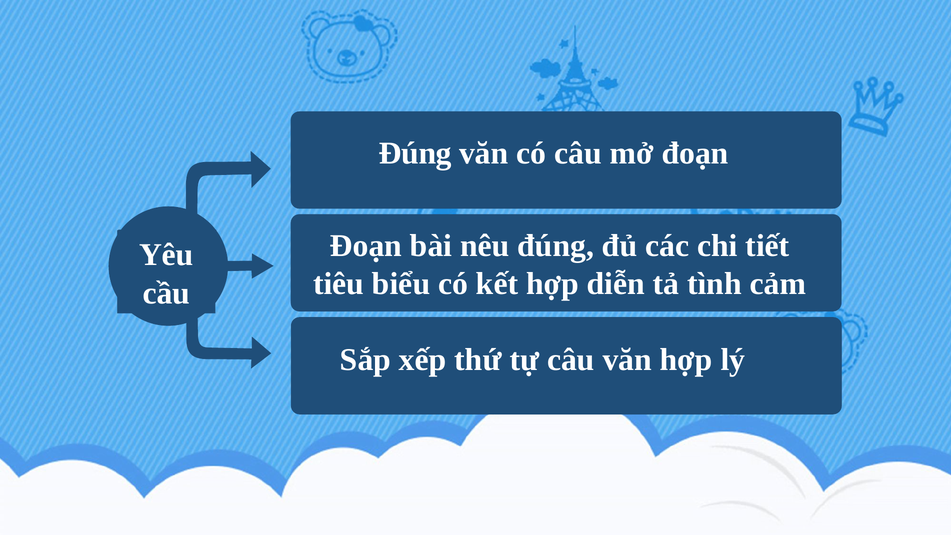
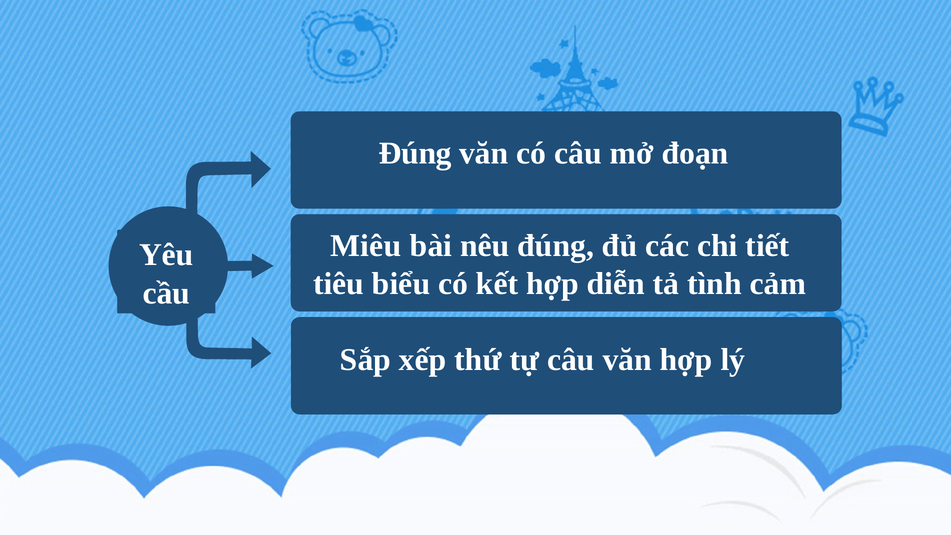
Đoạn at (366, 246): Đoạn -> Miêu
